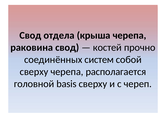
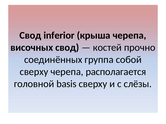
отдела: отдела -> inferior
раковина: раковина -> височных
систем: систем -> группа
череп: череп -> слёзы
